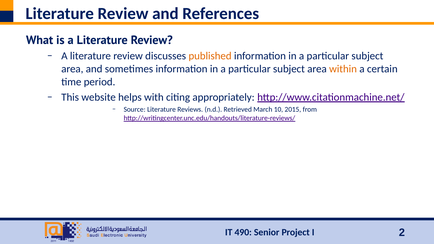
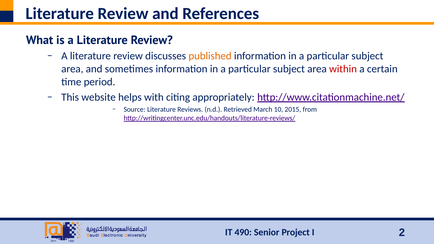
within colour: orange -> red
